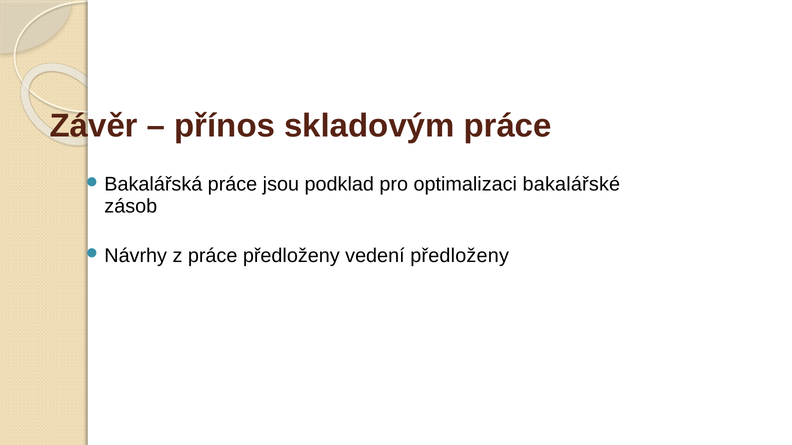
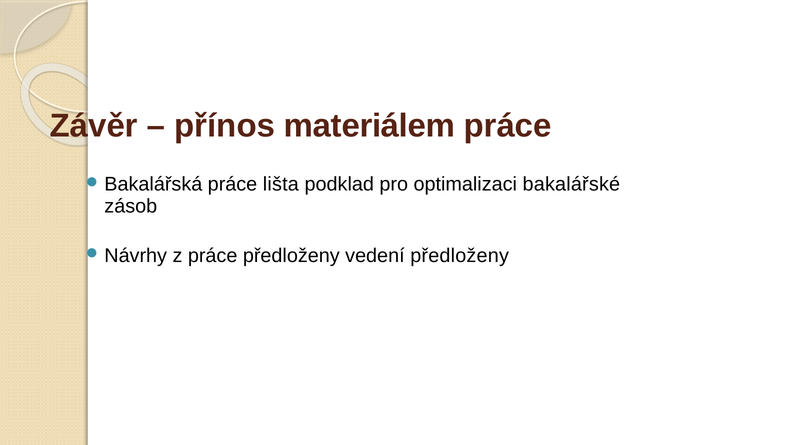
skladovým: skladovým -> materiálem
jsou: jsou -> lišta
